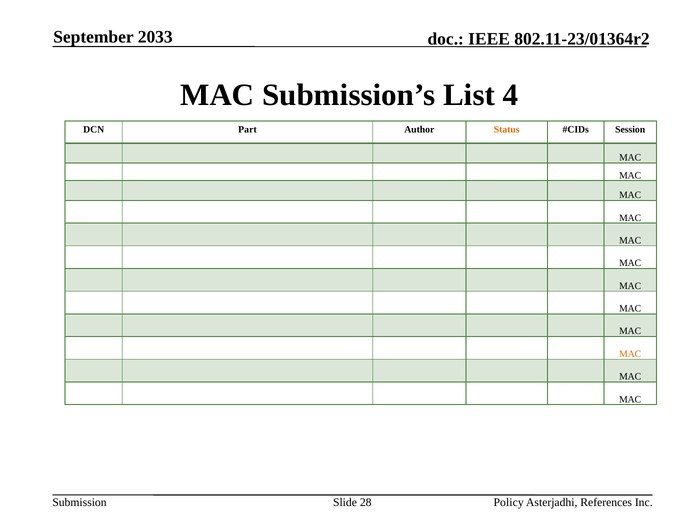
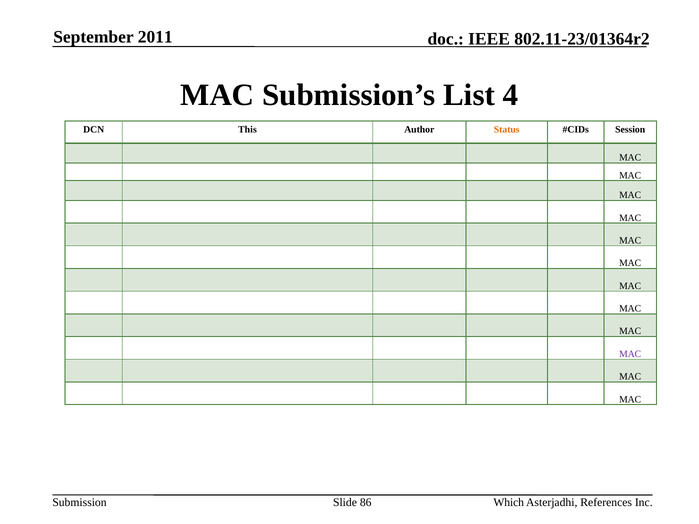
2033: 2033 -> 2011
Part: Part -> This
MAC at (630, 354) colour: orange -> purple
28: 28 -> 86
Policy: Policy -> Which
